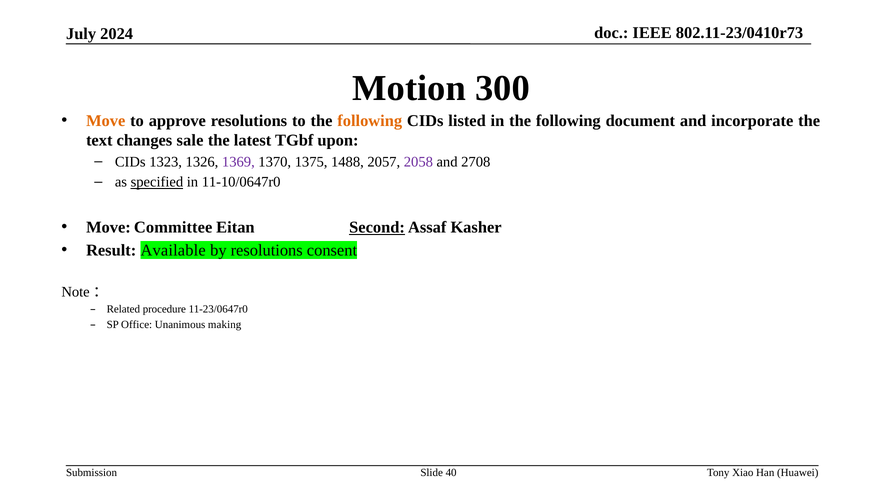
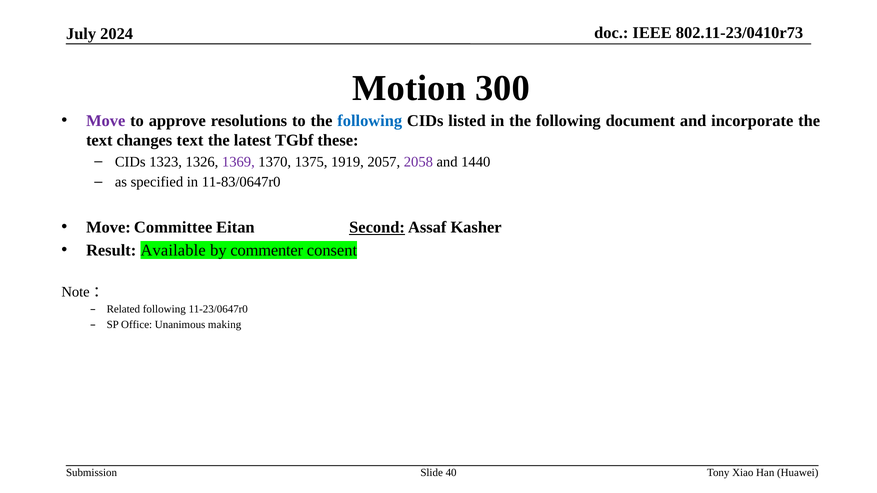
Move at (106, 121) colour: orange -> purple
following at (370, 121) colour: orange -> blue
changes sale: sale -> text
upon: upon -> these
1488: 1488 -> 1919
2708: 2708 -> 1440
specified underline: present -> none
11-10/0647r0: 11-10/0647r0 -> 11-83/0647r0
by resolutions: resolutions -> commenter
Related procedure: procedure -> following
